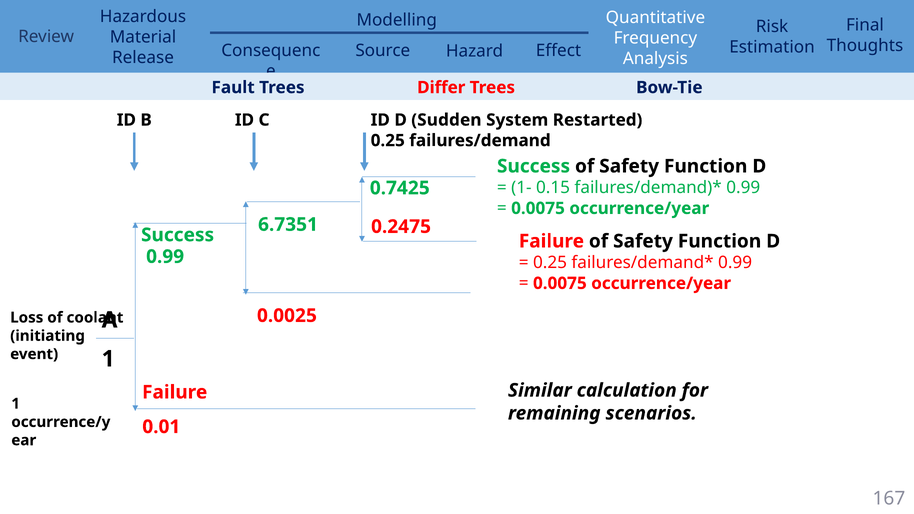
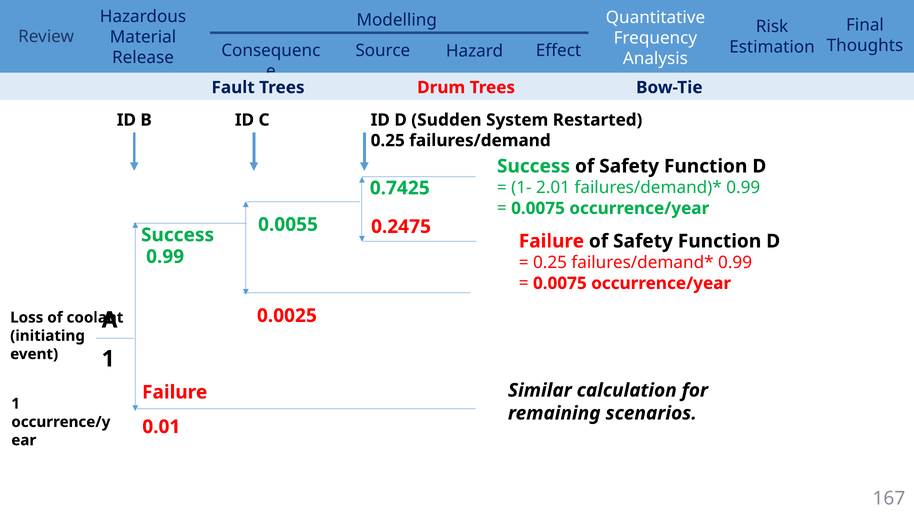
Differ: Differ -> Drum
0.15: 0.15 -> 2.01
6.7351: 6.7351 -> 0.0055
